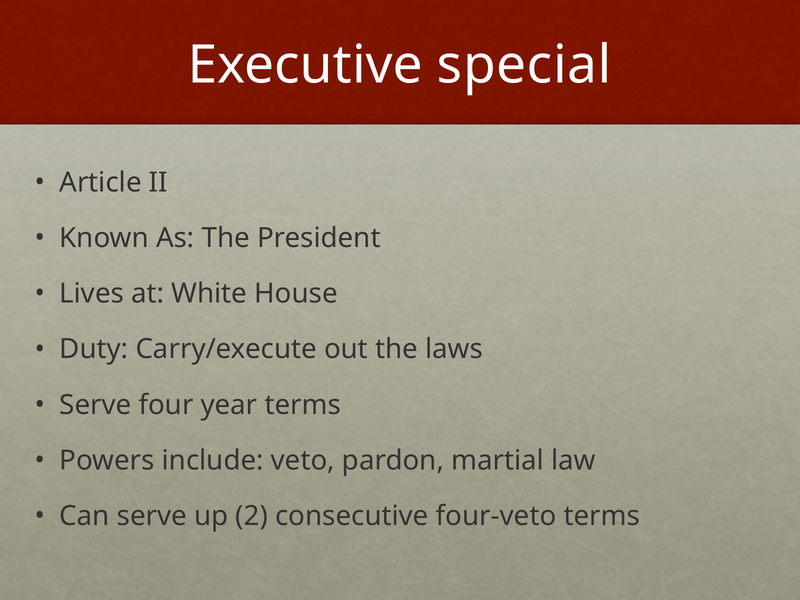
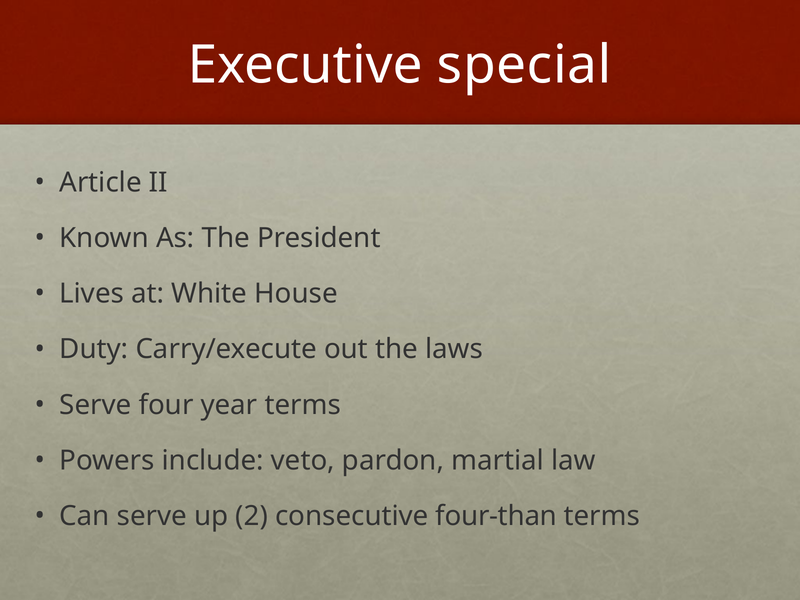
four-veto: four-veto -> four-than
